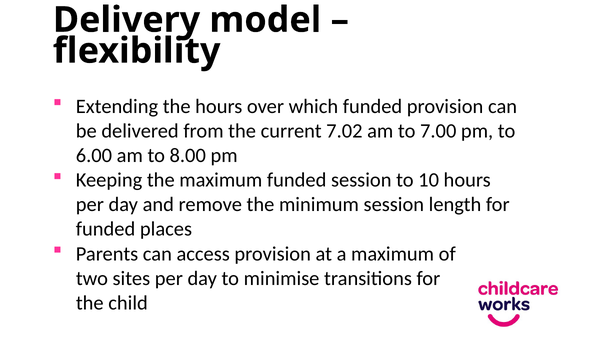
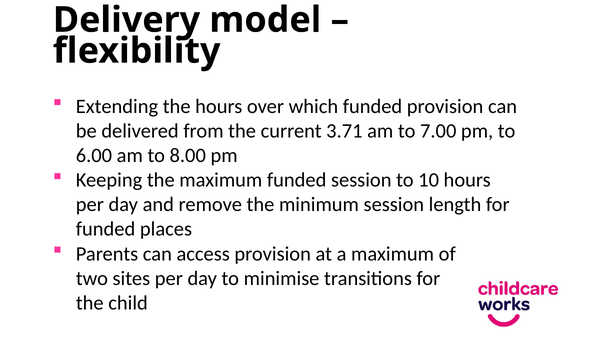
7.02: 7.02 -> 3.71
